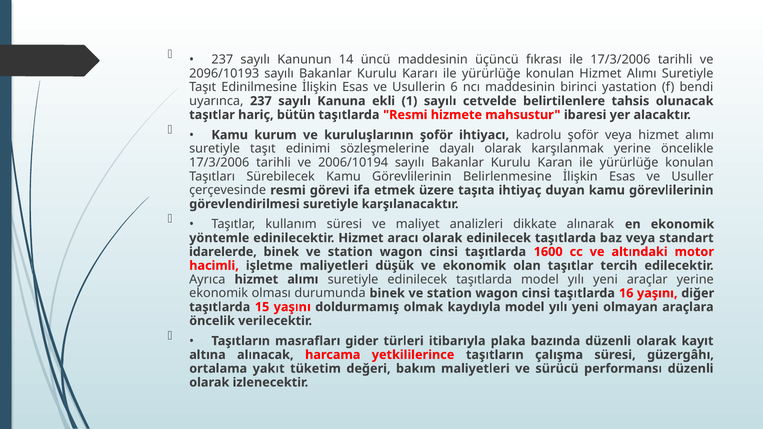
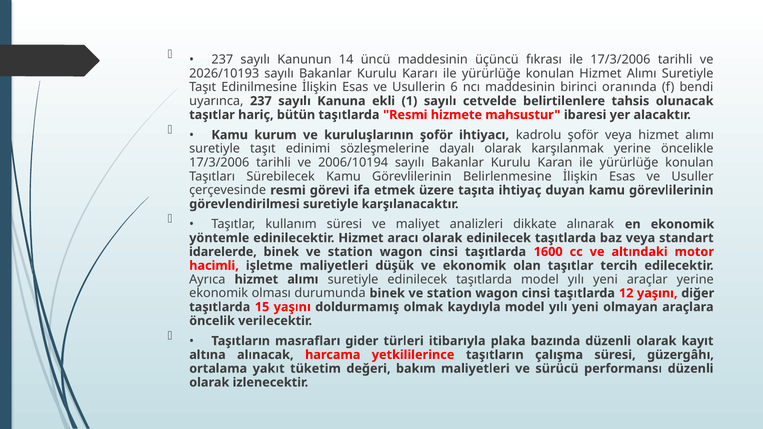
2096/10193: 2096/10193 -> 2026/10193
yastation: yastation -> oranında
16: 16 -> 12
